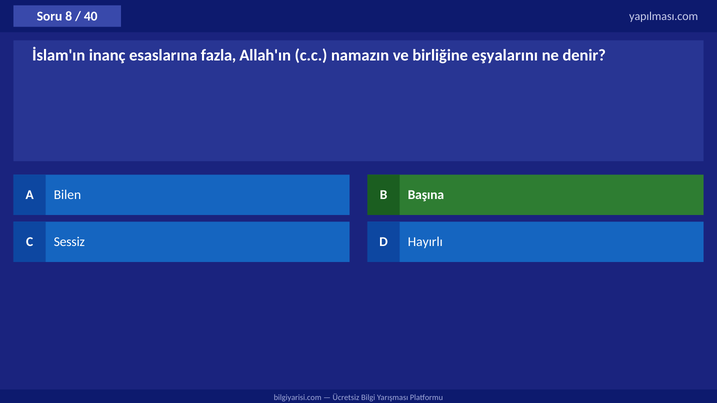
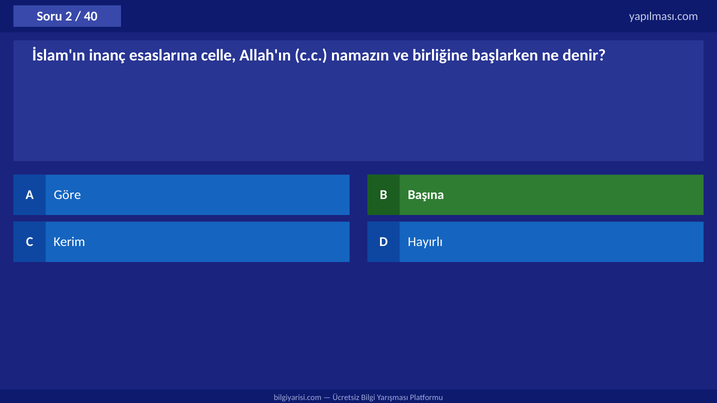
8: 8 -> 2
fazla: fazla -> celle
eşyalarını: eşyalarını -> başlarken
Bilen: Bilen -> Göre
Sessiz: Sessiz -> Kerim
